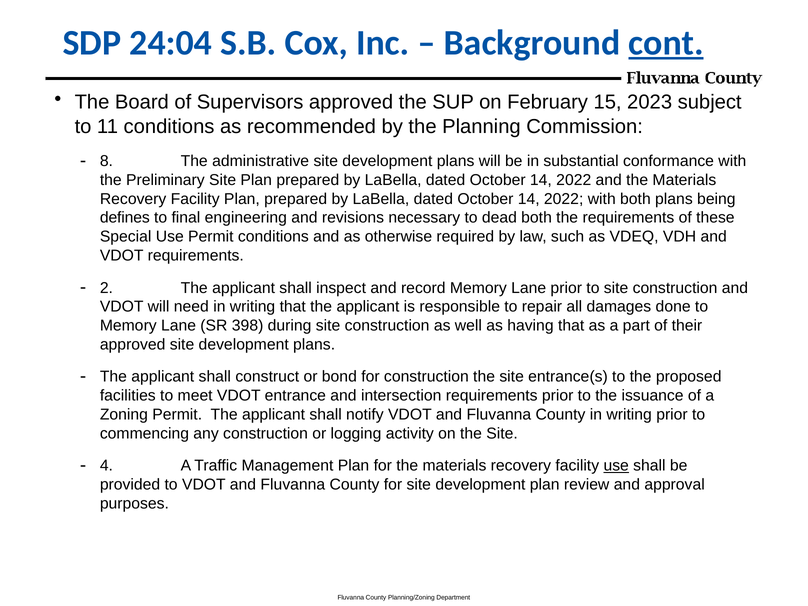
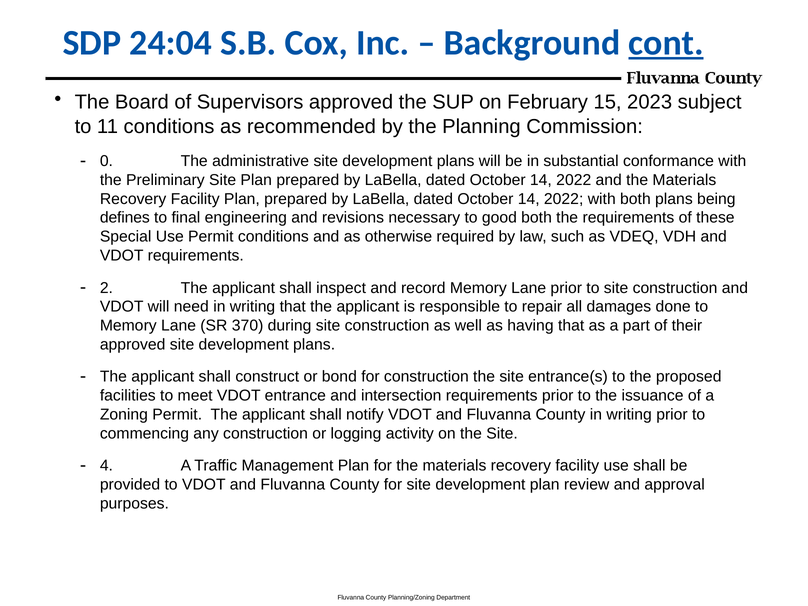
8: 8 -> 0
dead: dead -> good
398: 398 -> 370
use at (616, 466) underline: present -> none
